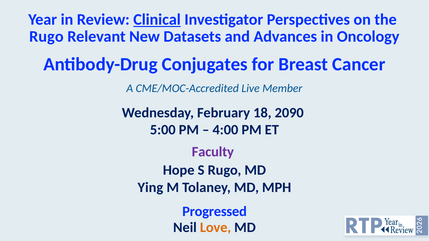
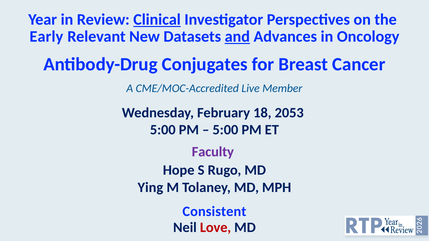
Rugo at (46, 37): Rugo -> Early
and underline: none -> present
2090: 2090 -> 2053
4:00 at (225, 130): 4:00 -> 5:00
Progressed: Progressed -> Consistent
Love colour: orange -> red
